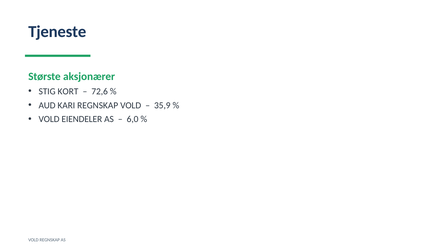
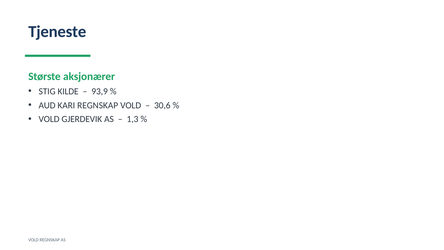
KORT: KORT -> KILDE
72,6: 72,6 -> 93,9
35,9: 35,9 -> 30,6
EIENDELER: EIENDELER -> GJERDEVIK
6,0: 6,0 -> 1,3
